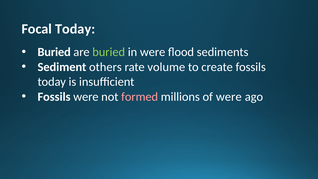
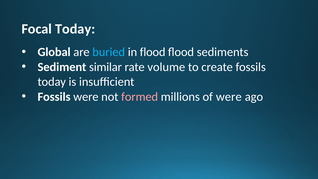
Buried at (54, 52): Buried -> Global
buried at (109, 52) colour: light green -> light blue
in were: were -> flood
others: others -> similar
